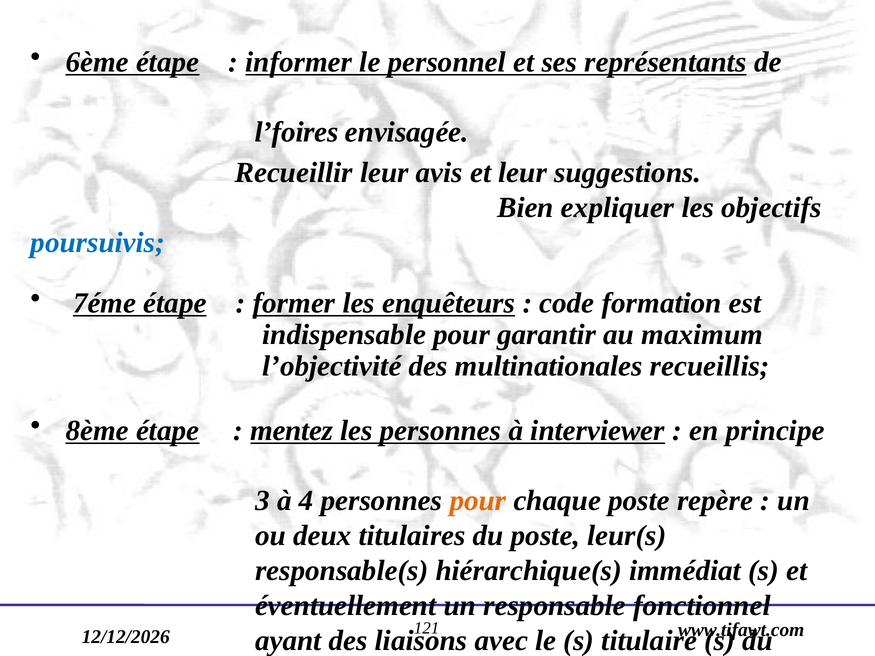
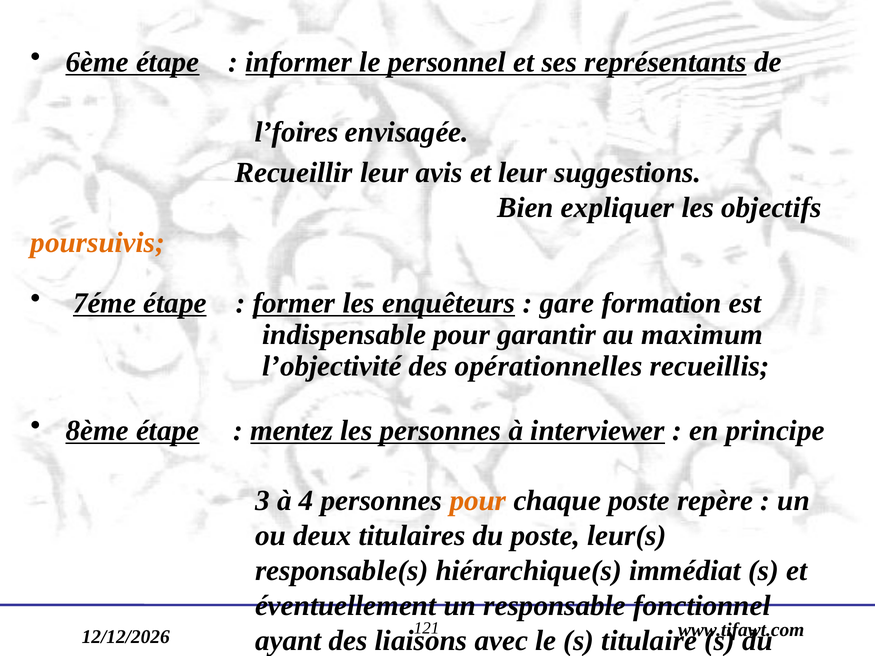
poursuivis colour: blue -> orange
code: code -> gare
multinationales: multinationales -> opérationnelles
